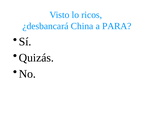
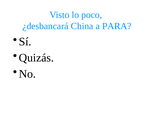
ricos: ricos -> poco
